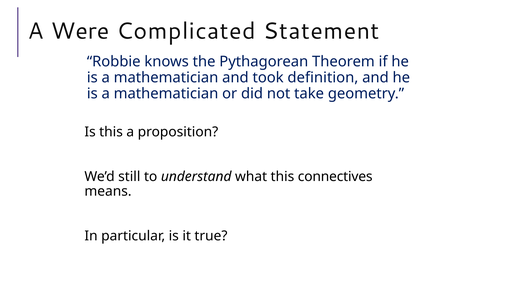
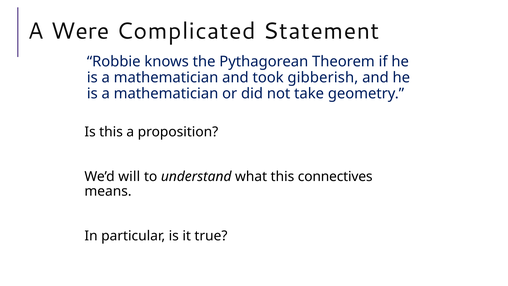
definition: definition -> gibberish
still: still -> will
